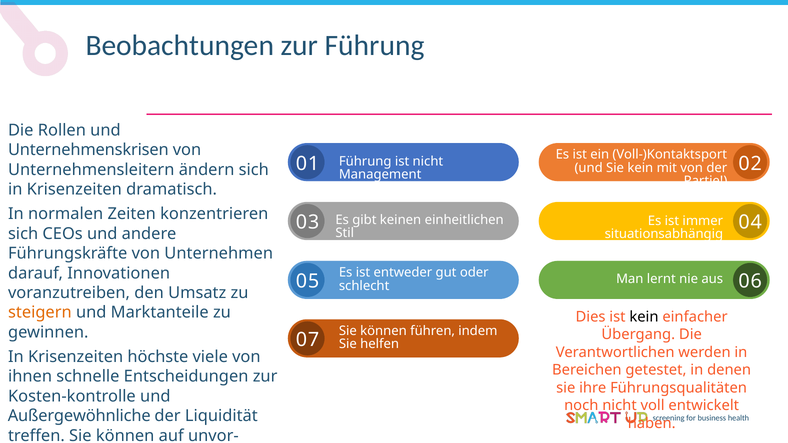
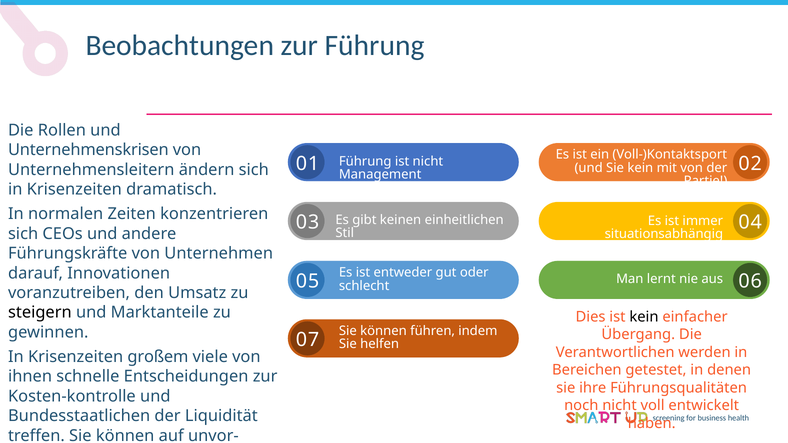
steigern colour: orange -> black
höchste: höchste -> großem
Außergewöhnliche: Außergewöhnliche -> Bundesstaatlichen
